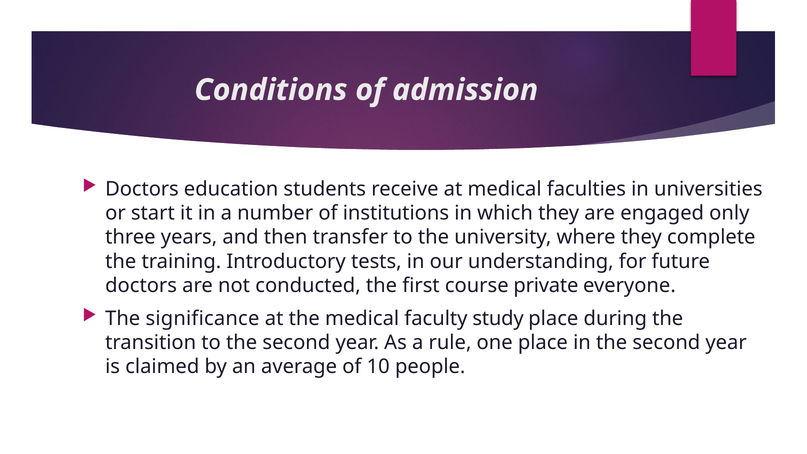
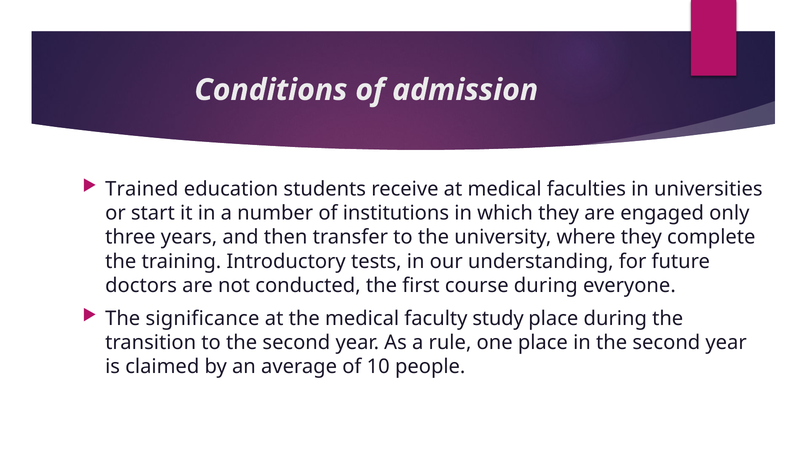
Doctors at (142, 189): Doctors -> Trained
course private: private -> during
